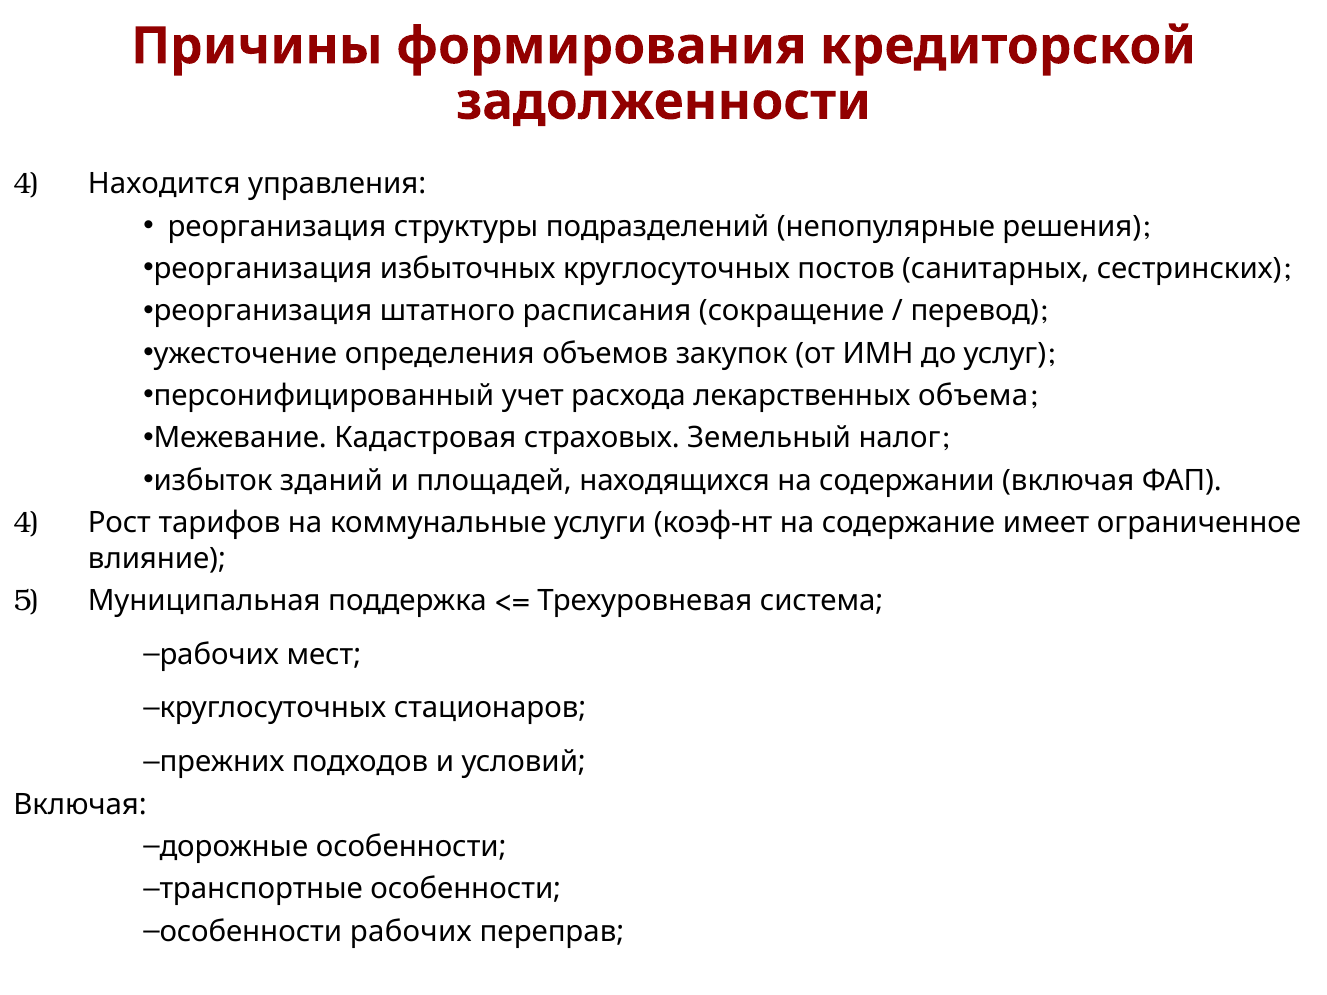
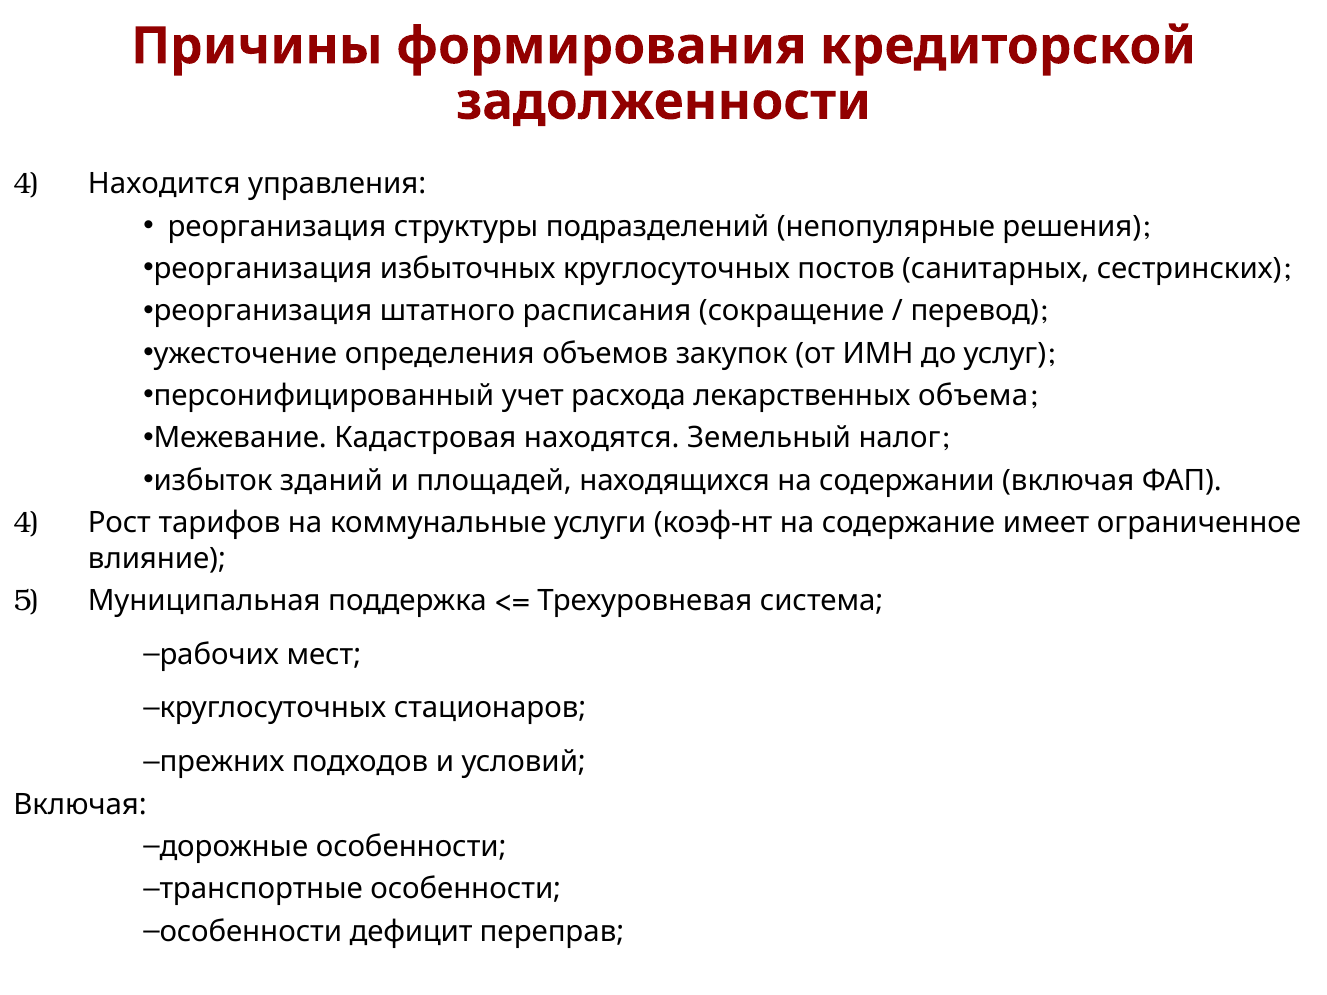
страховых: страховых -> находятся
особенности рабочих: рабочих -> дефицит
